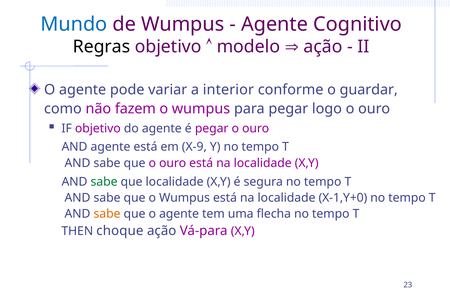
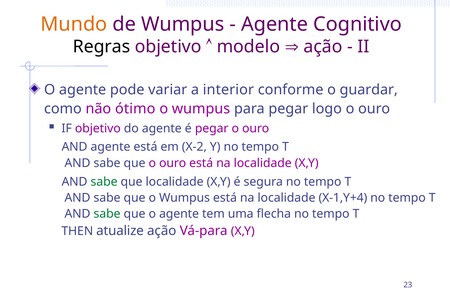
Mundo colour: blue -> orange
fazem: fazem -> ótimo
X-9: X-9 -> X-2
X-1,Y+0: X-1,Y+0 -> X-1,Y+4
sabe at (107, 214) colour: orange -> green
choque: choque -> atualize
